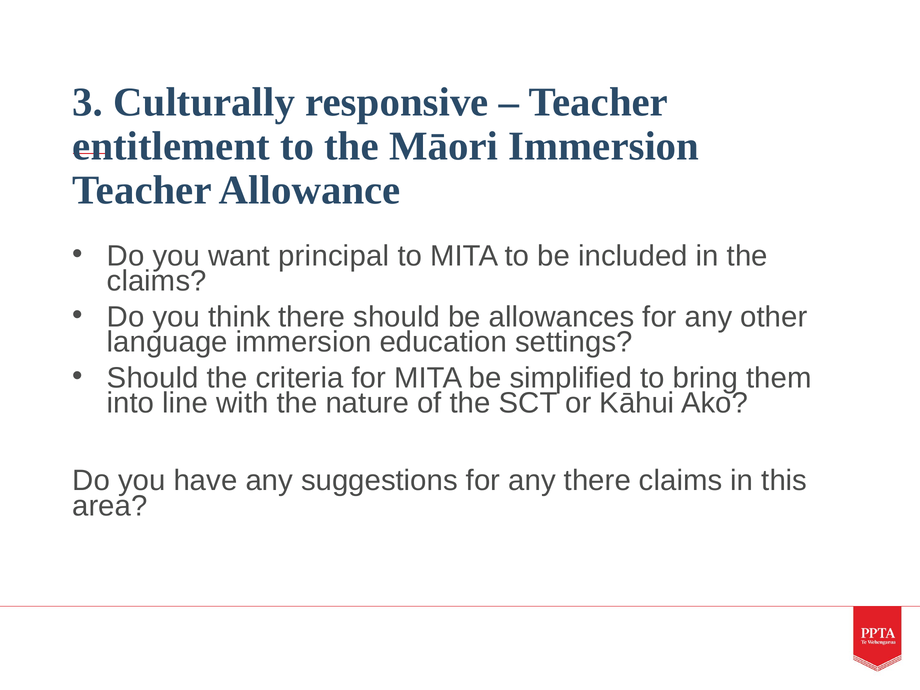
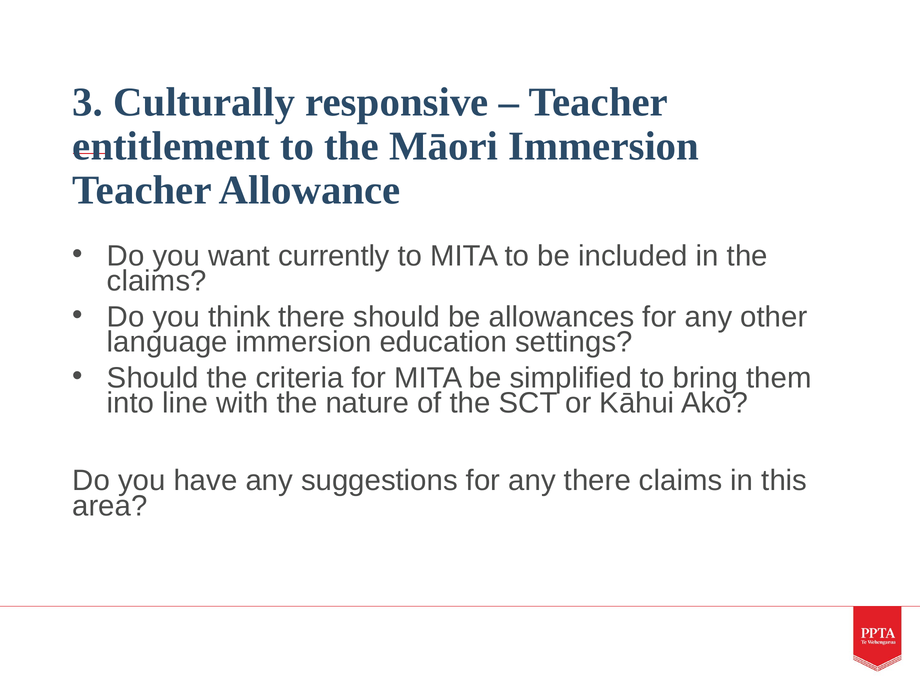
principal: principal -> currently
